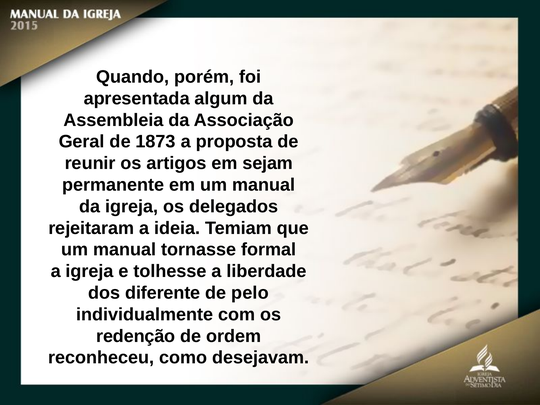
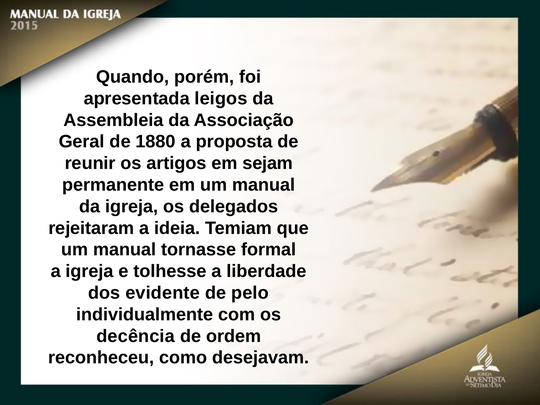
algum: algum -> leigos
1873: 1873 -> 1880
diferente: diferente -> evidente
redenção: redenção -> decência
